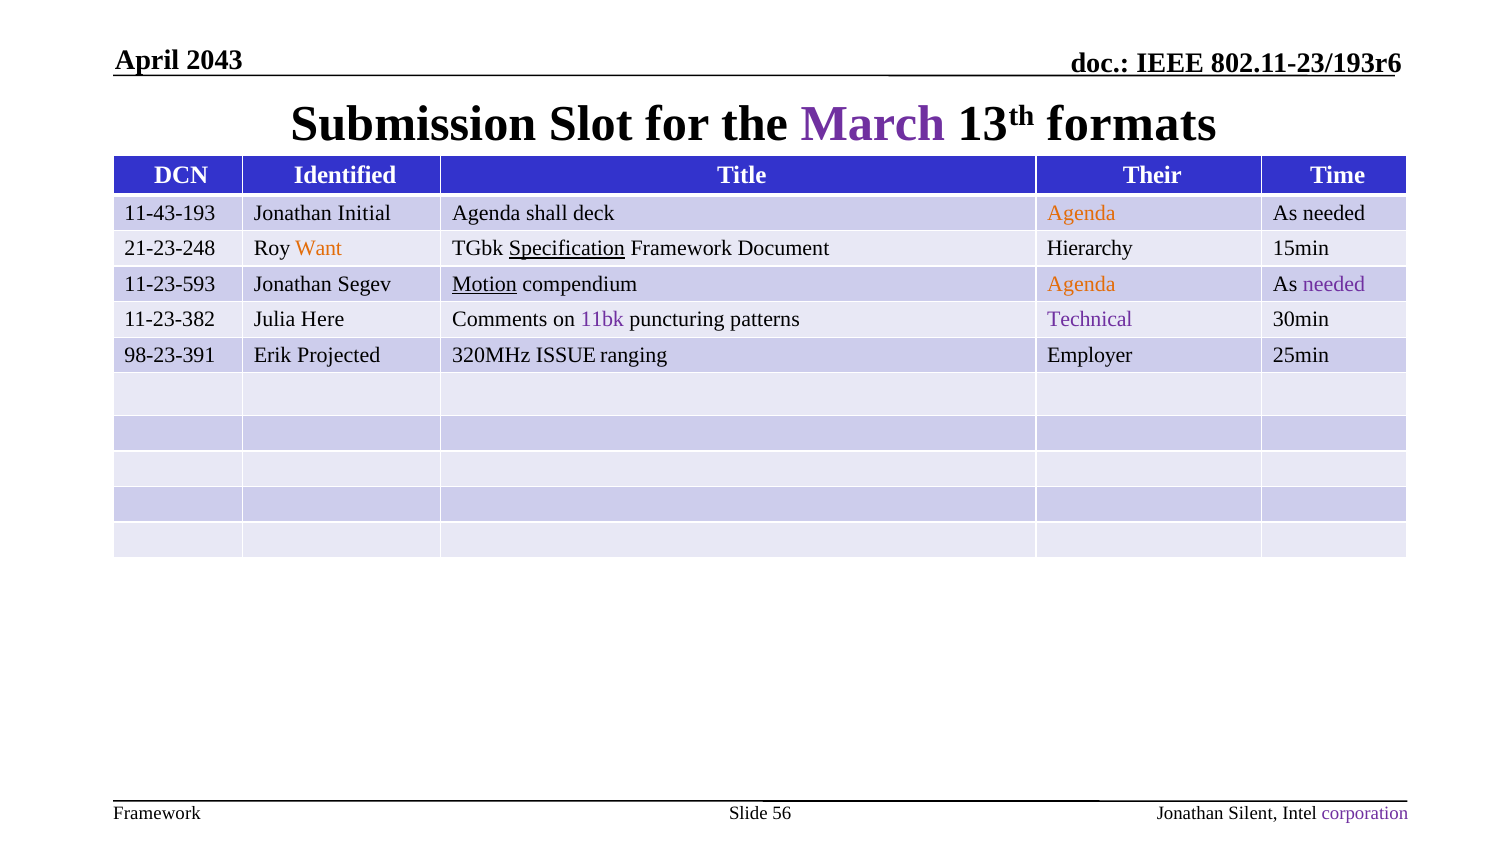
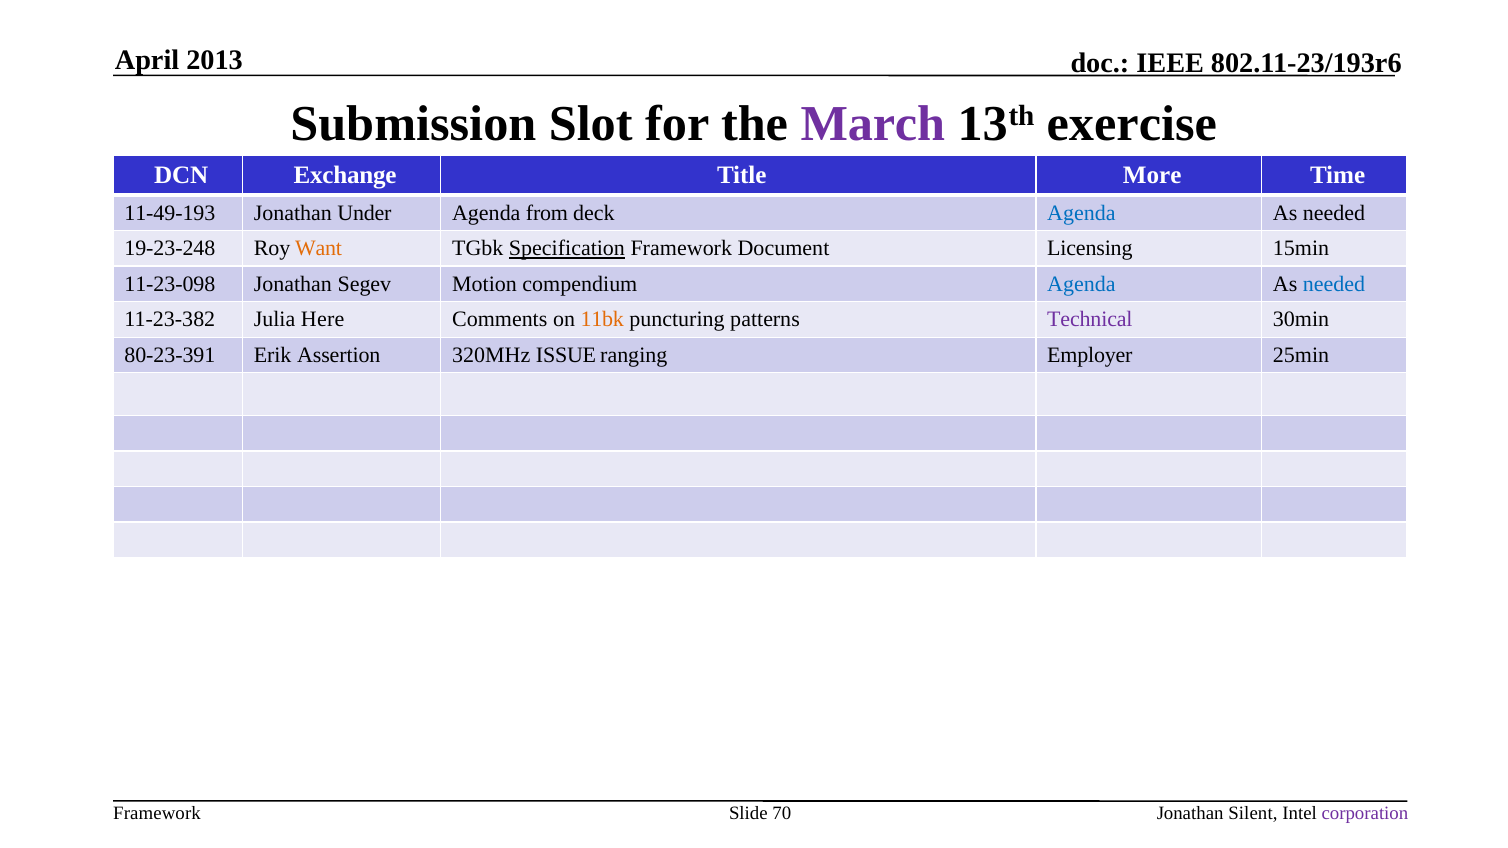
2043: 2043 -> 2013
formats: formats -> exercise
Identified: Identified -> Exchange
Their: Their -> More
11-43-193: 11-43-193 -> 11-49-193
Initial: Initial -> Under
shall: shall -> from
Agenda at (1081, 213) colour: orange -> blue
21-23-248: 21-23-248 -> 19-23-248
Hierarchy: Hierarchy -> Licensing
11-23-593: 11-23-593 -> 11-23-098
Motion underline: present -> none
Agenda at (1081, 284) colour: orange -> blue
needed at (1334, 284) colour: purple -> blue
11bk colour: purple -> orange
98-23-391: 98-23-391 -> 80-23-391
Projected: Projected -> Assertion
56: 56 -> 70
